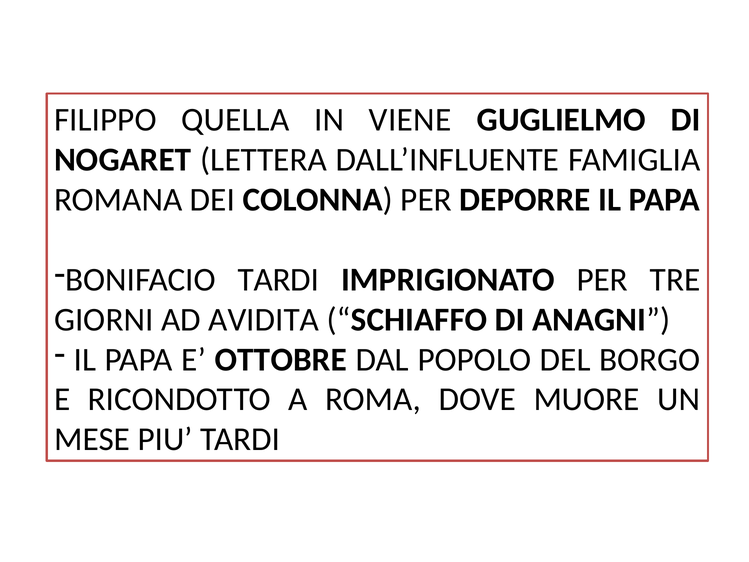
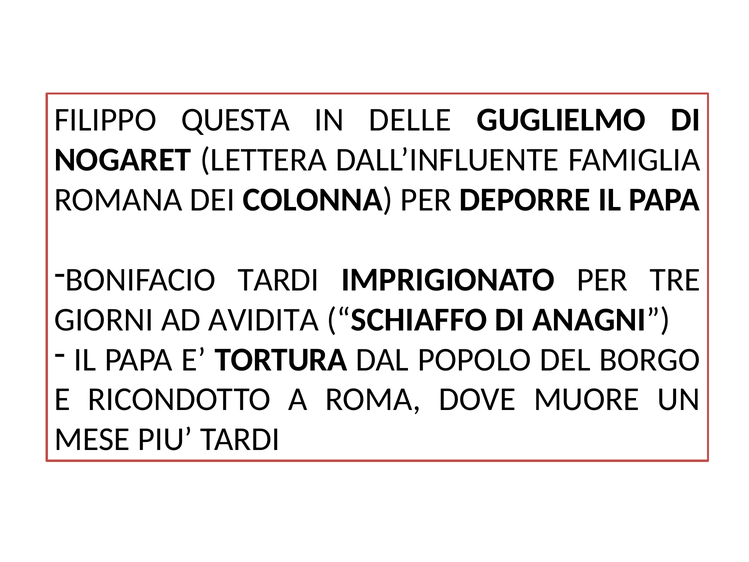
QUELLA: QUELLA -> QUESTA
VIENE: VIENE -> DELLE
OTTOBRE: OTTOBRE -> TORTURA
